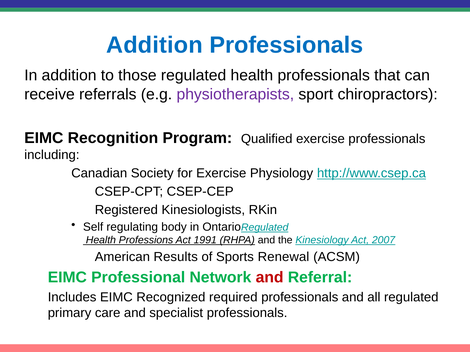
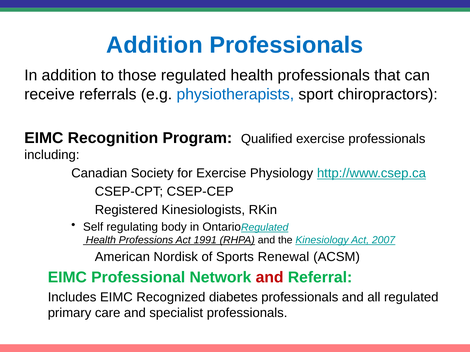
physiotherapists colour: purple -> blue
Results: Results -> Nordisk
required: required -> diabetes
